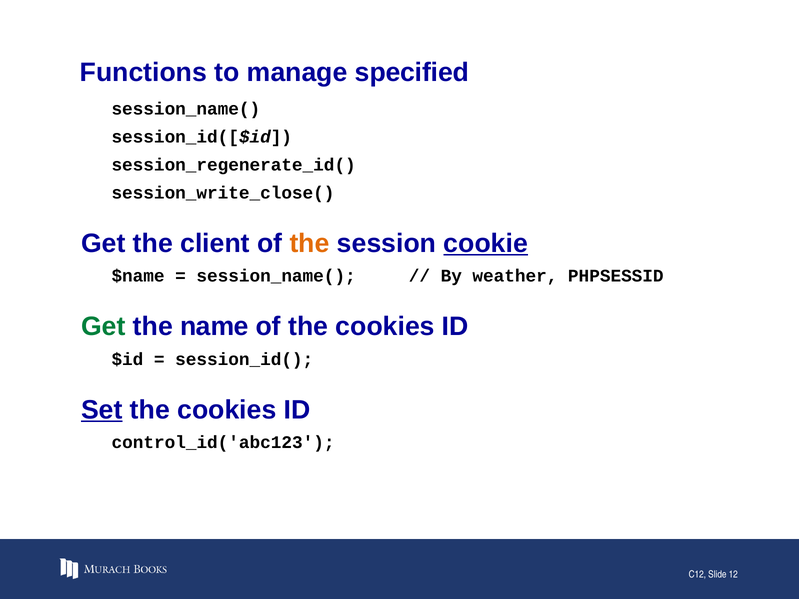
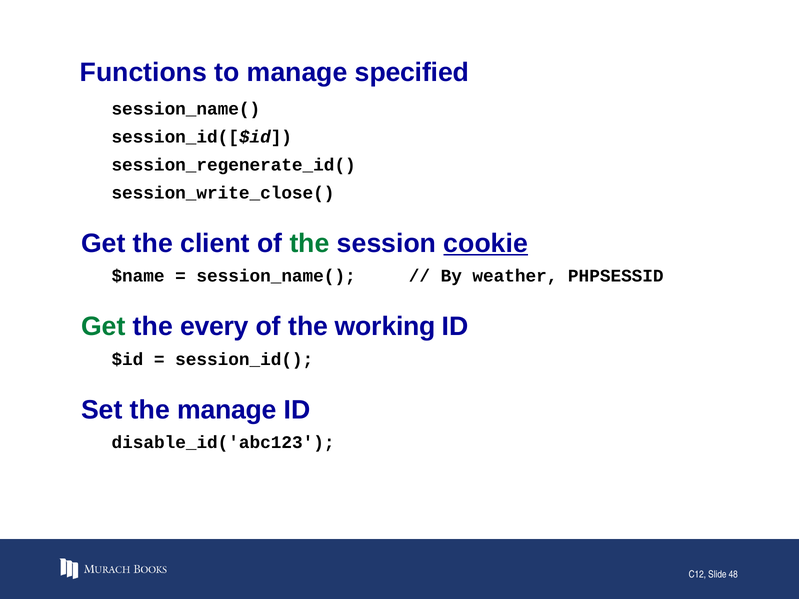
the at (310, 244) colour: orange -> green
name: name -> every
of the cookies: cookies -> working
Set underline: present -> none
cookies at (227, 410): cookies -> manage
control_id('abc123: control_id('abc123 -> disable_id('abc123
12: 12 -> 48
